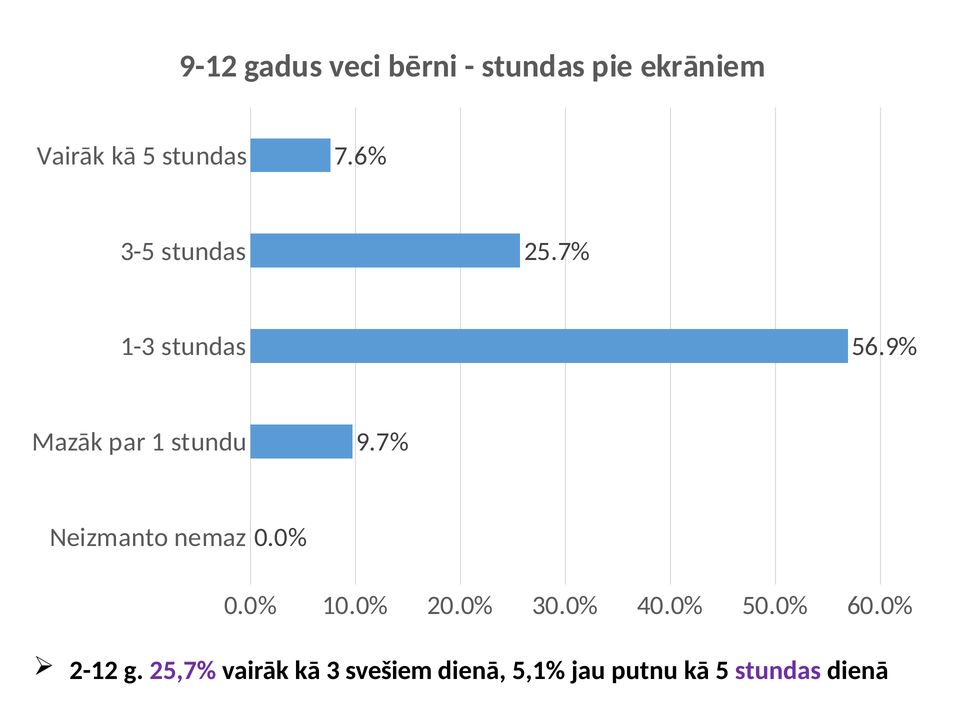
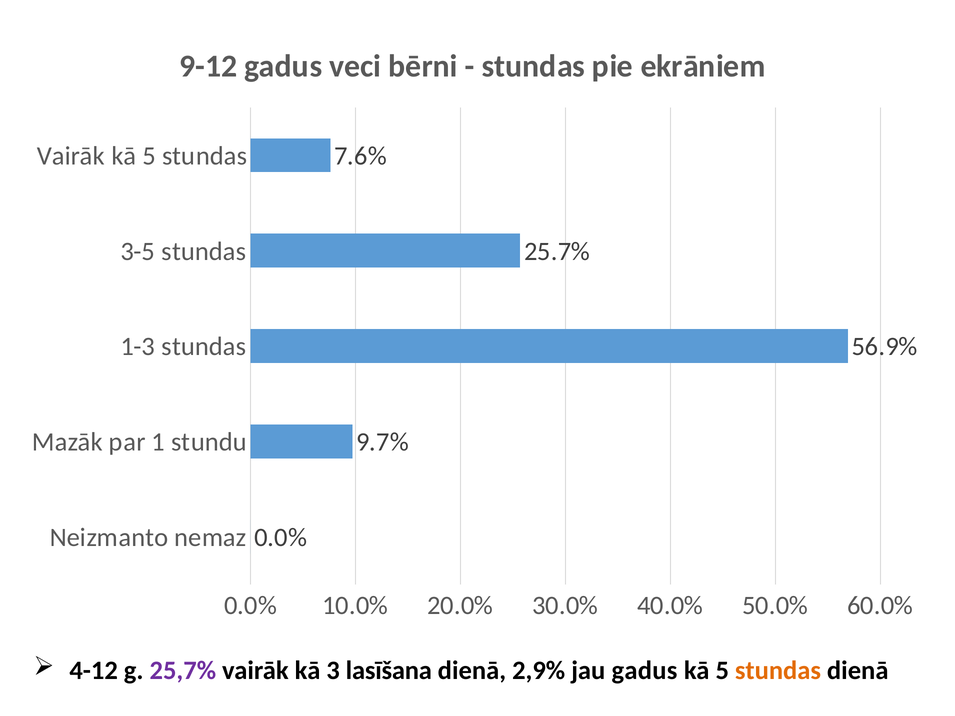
2-12: 2-12 -> 4-12
svešiem: svešiem -> lasīšana
5,1%: 5,1% -> 2,9%
jau putnu: putnu -> gadus
stundas at (778, 671) colour: purple -> orange
